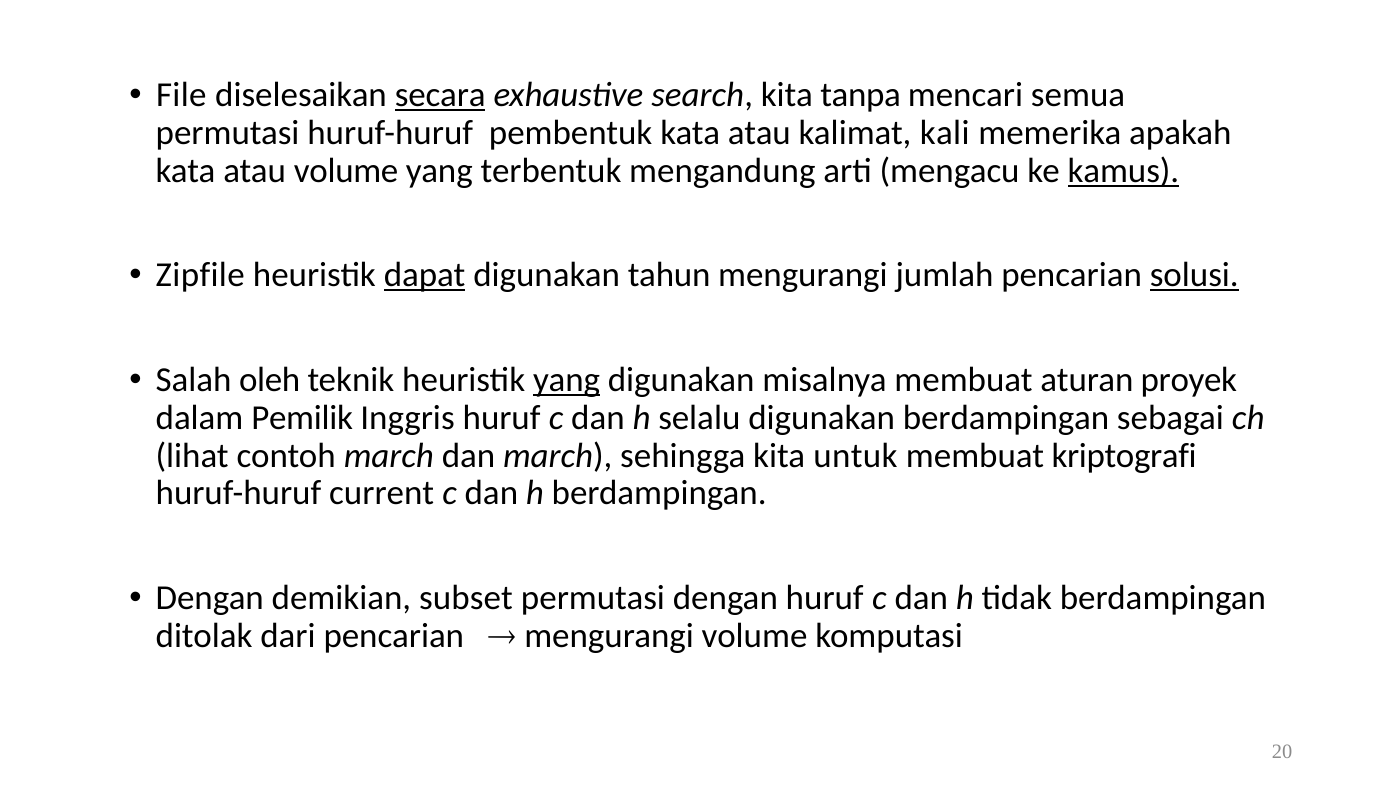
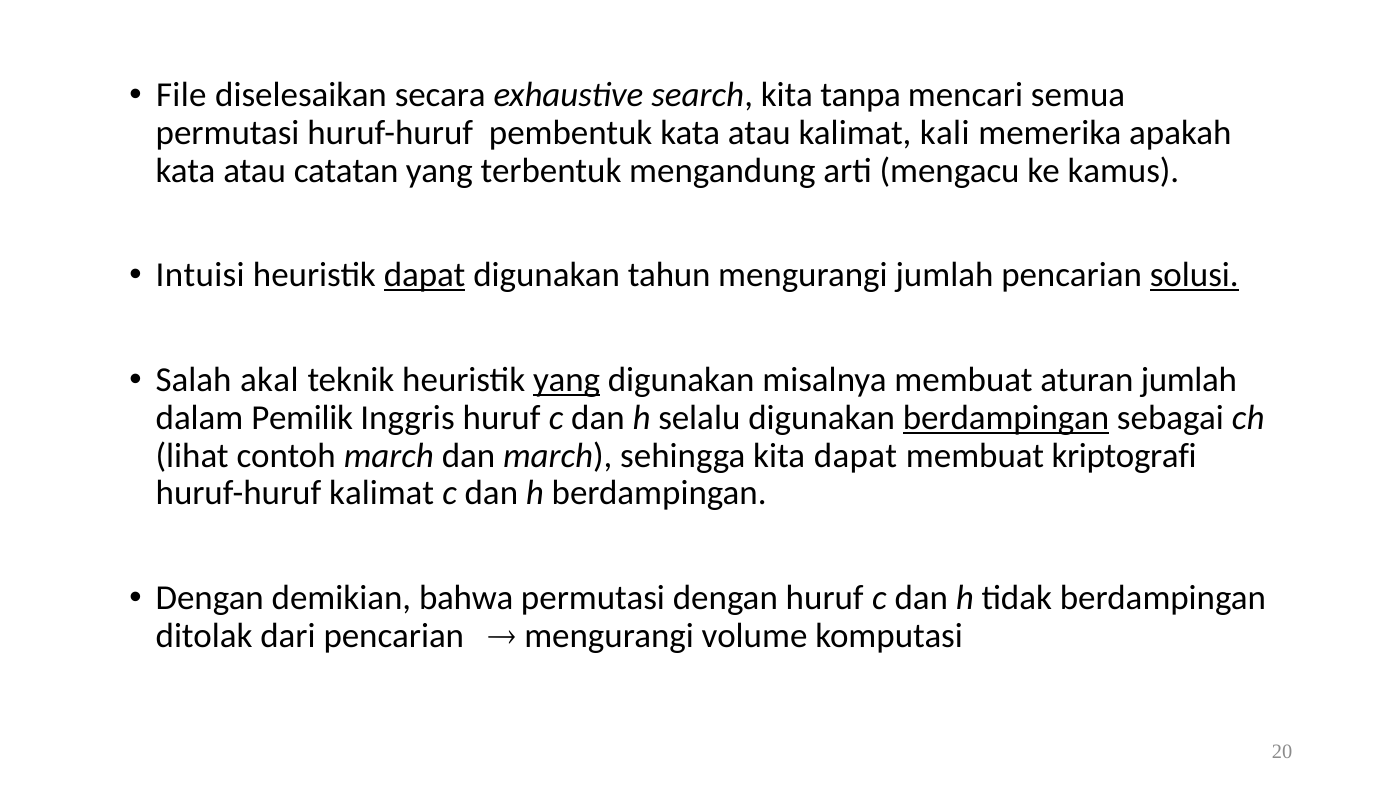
secara underline: present -> none
atau volume: volume -> catatan
kamus underline: present -> none
Zipfile: Zipfile -> Intuisi
oleh: oleh -> akal
aturan proyek: proyek -> jumlah
berdampingan at (1006, 418) underline: none -> present
kita untuk: untuk -> dapat
huruf-huruf current: current -> kalimat
subset: subset -> bahwa
